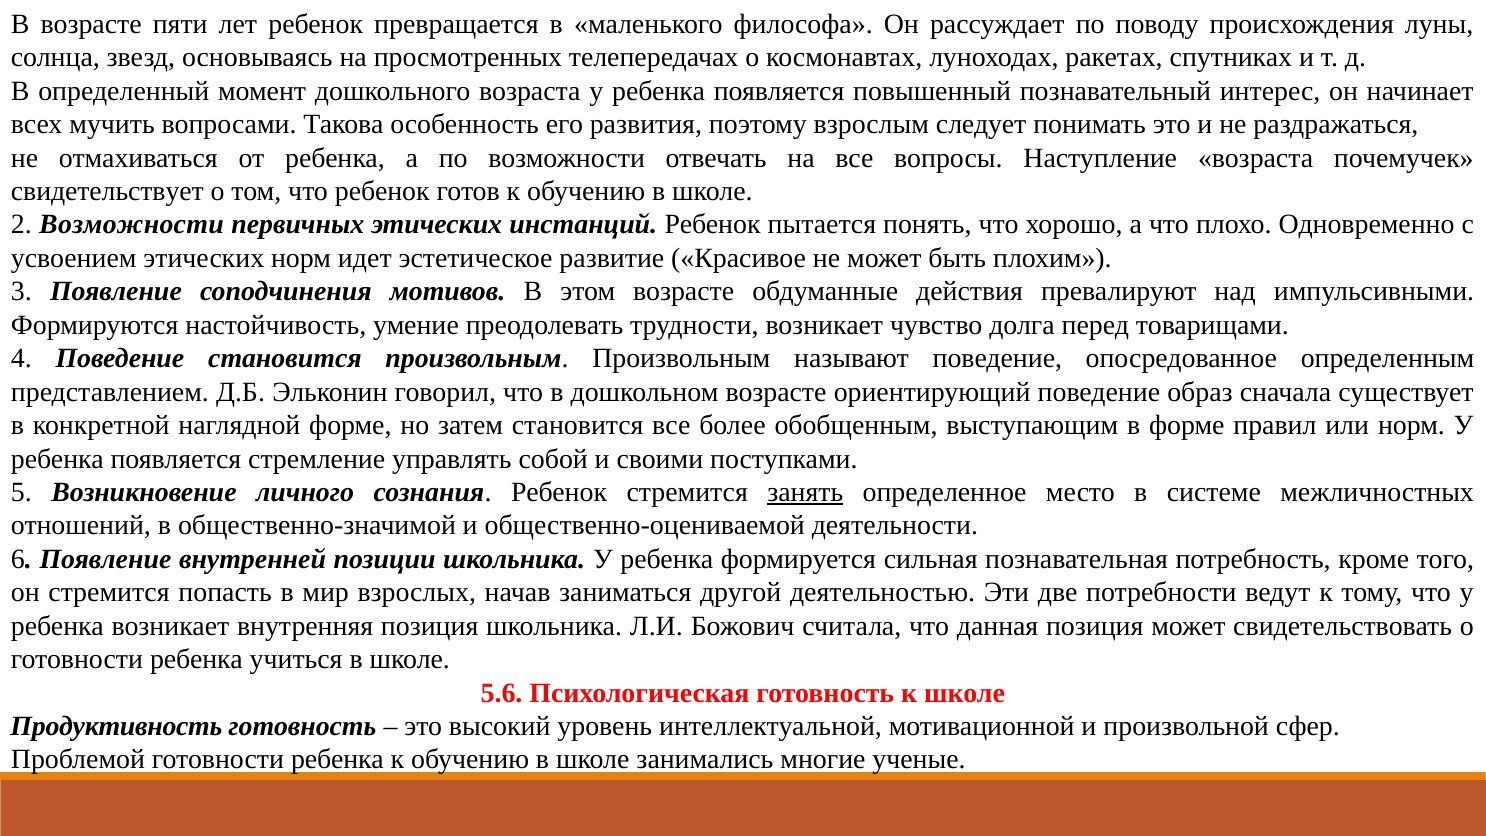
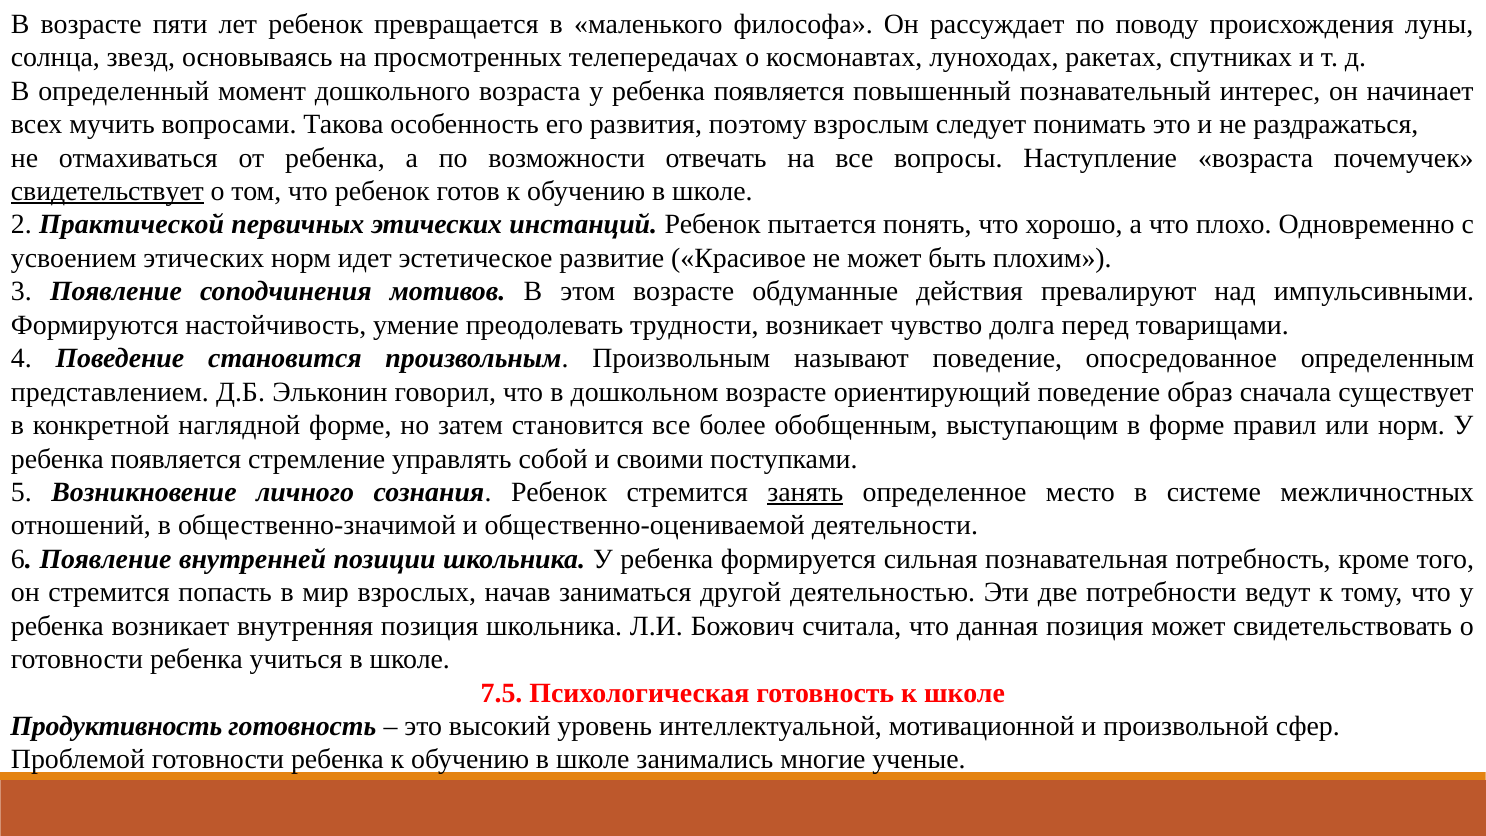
свидетельствует underline: none -> present
2 Возможности: Возможности -> Практической
5.6: 5.6 -> 7.5
